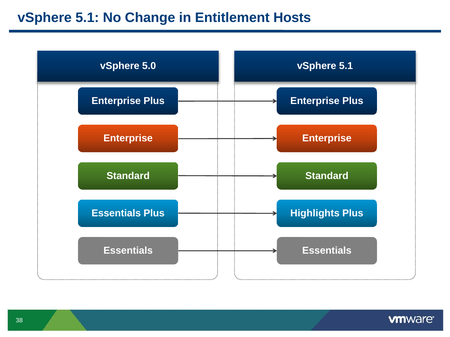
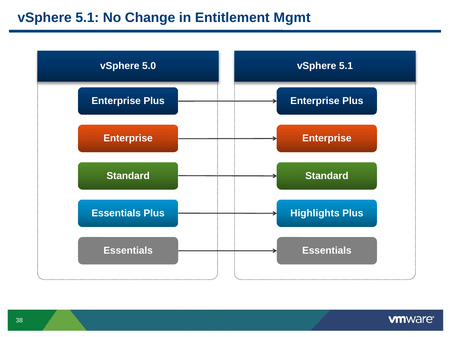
Hosts: Hosts -> Mgmt
